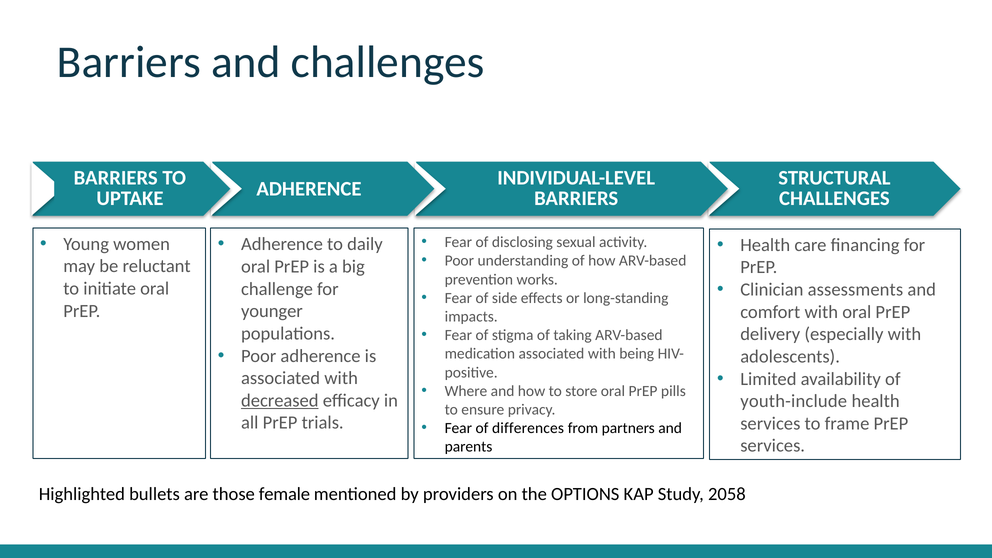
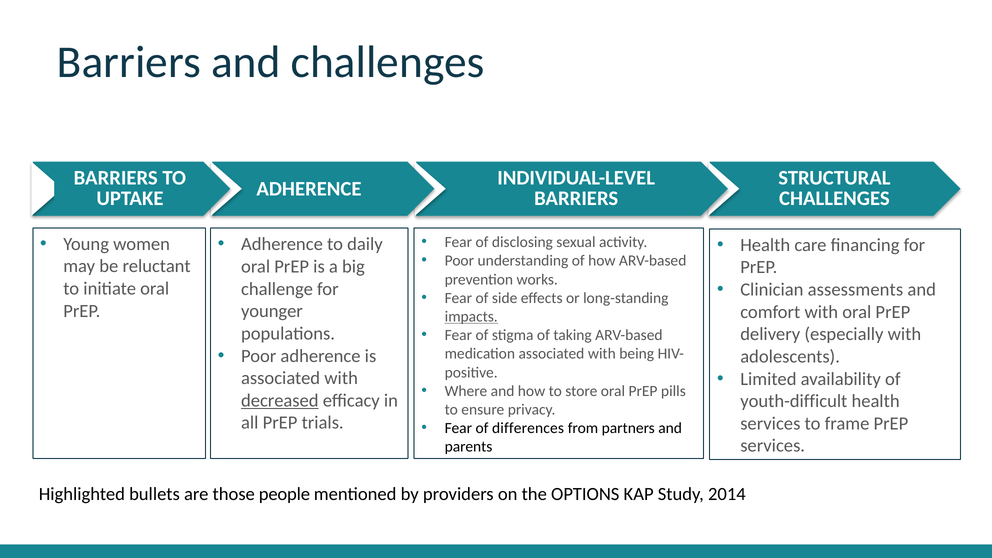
impacts underline: none -> present
youth-include: youth-include -> youth-difficult
female: female -> people
2058: 2058 -> 2014
